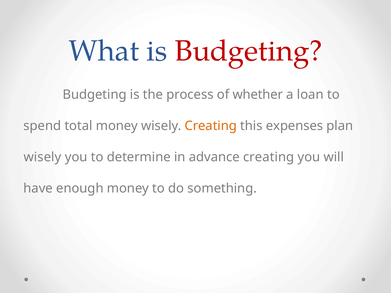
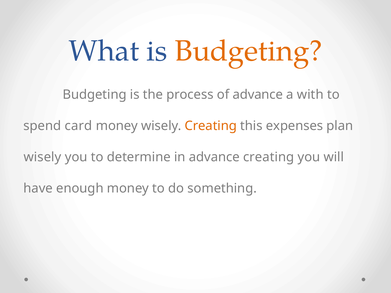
Budgeting at (248, 51) colour: red -> orange
of whether: whether -> advance
loan: loan -> with
total: total -> card
